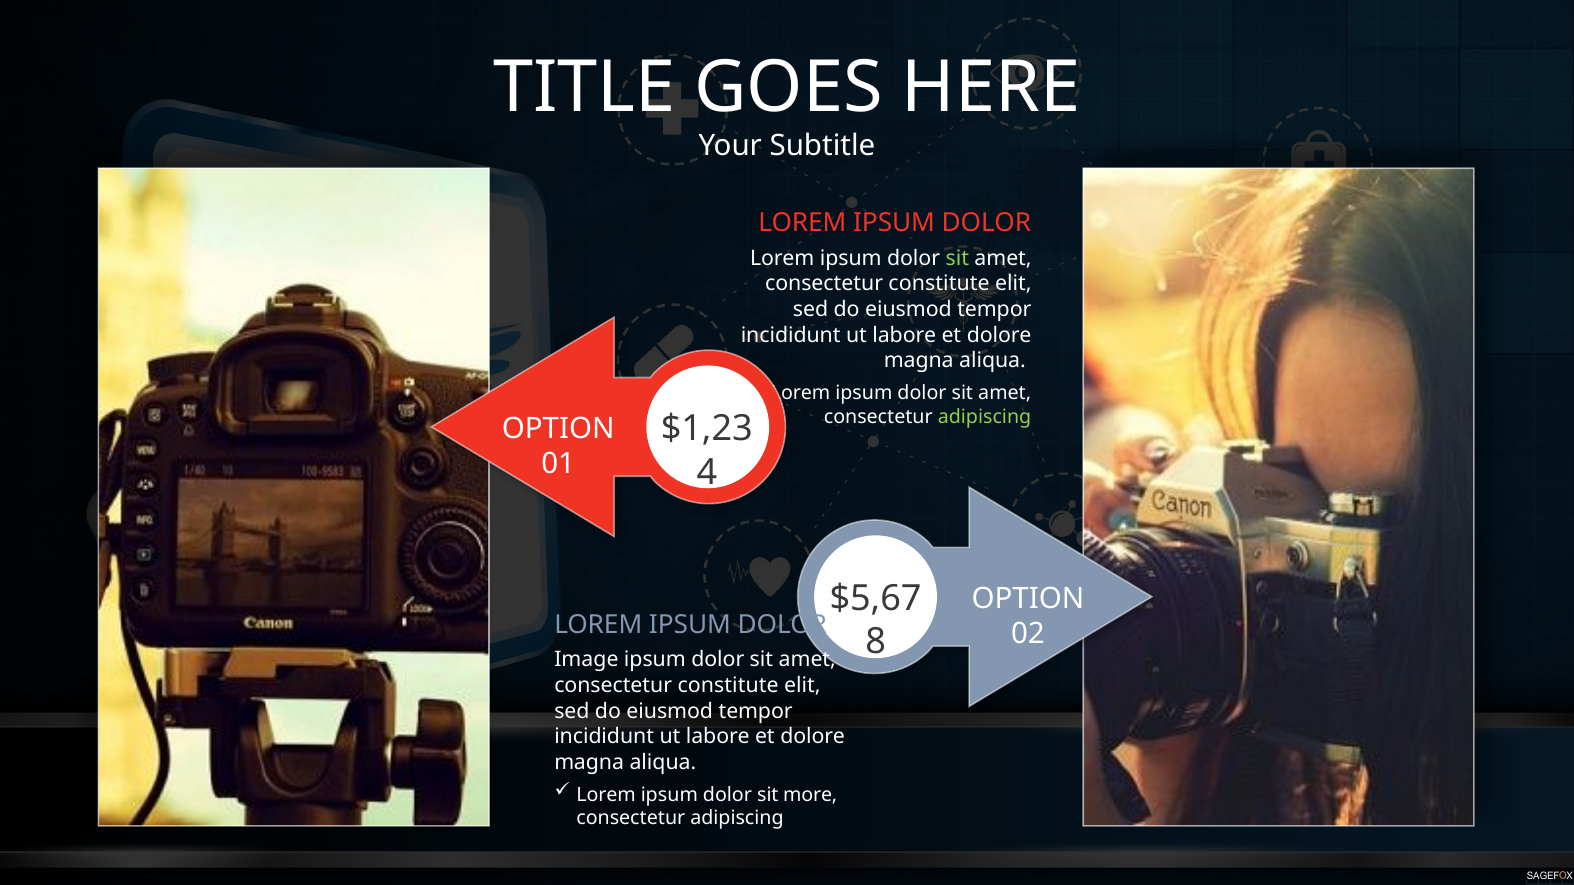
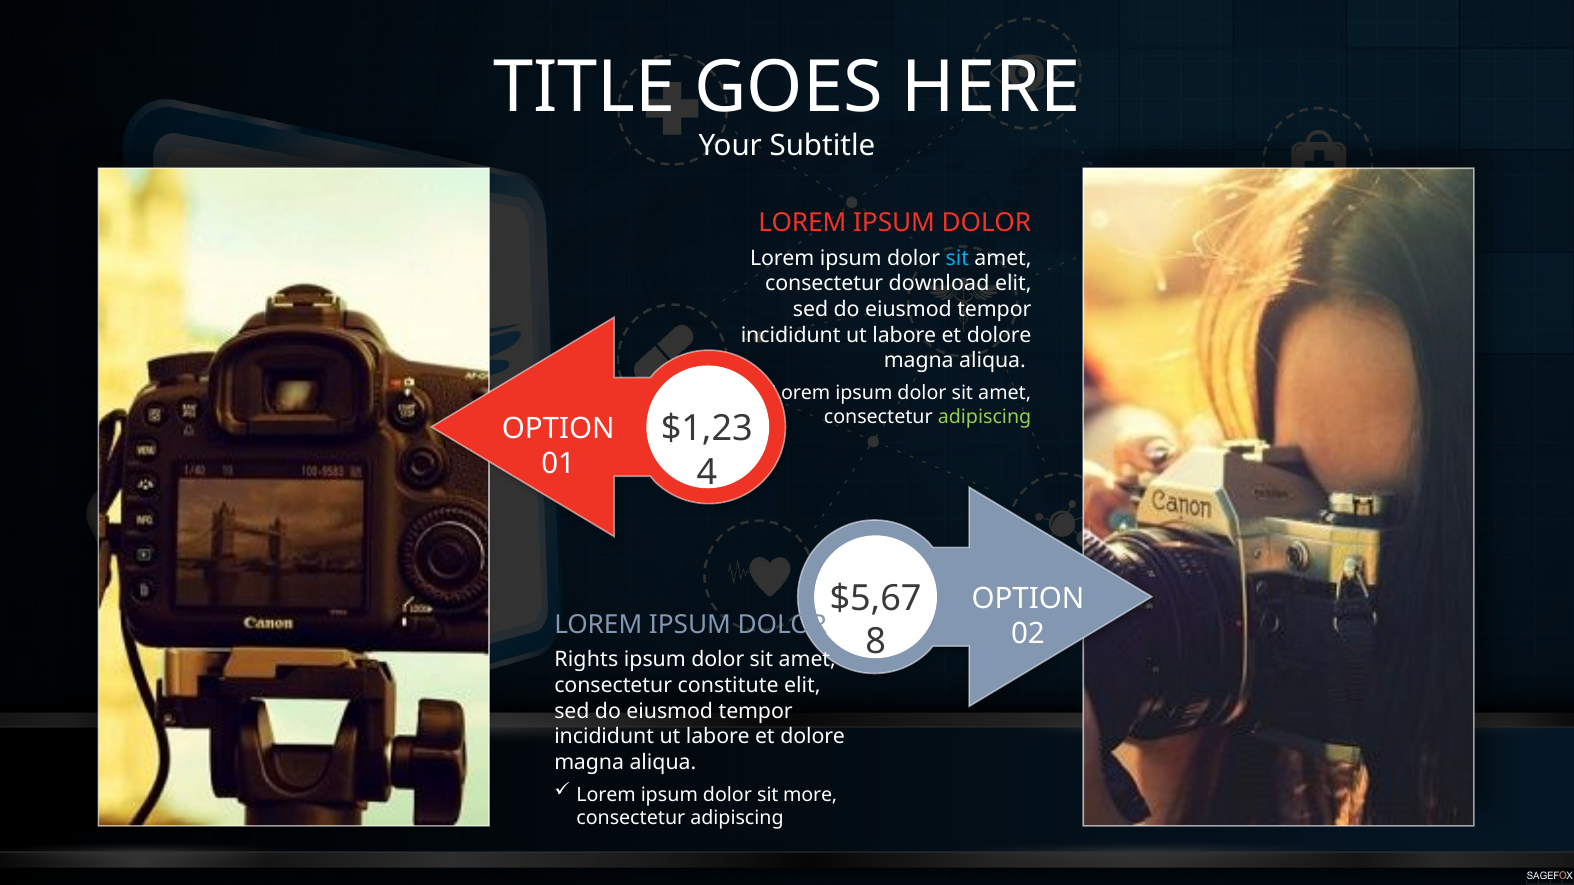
sit at (957, 258) colour: light green -> light blue
constitute at (939, 284): constitute -> download
Image: Image -> Rights
